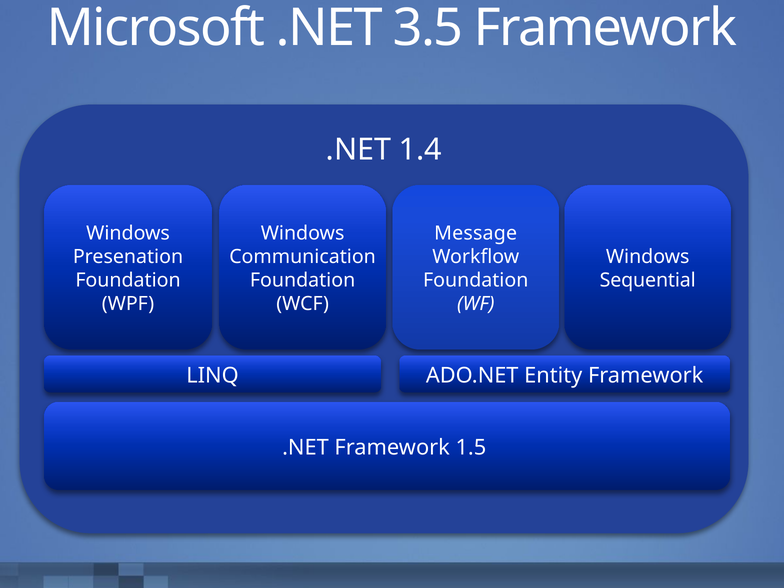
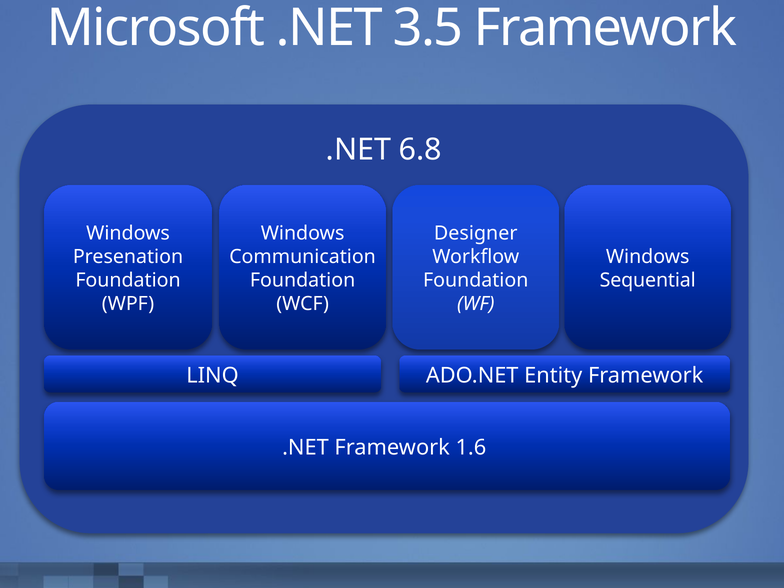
1.4: 1.4 -> 6.8
Message: Message -> Designer
1.5: 1.5 -> 1.6
